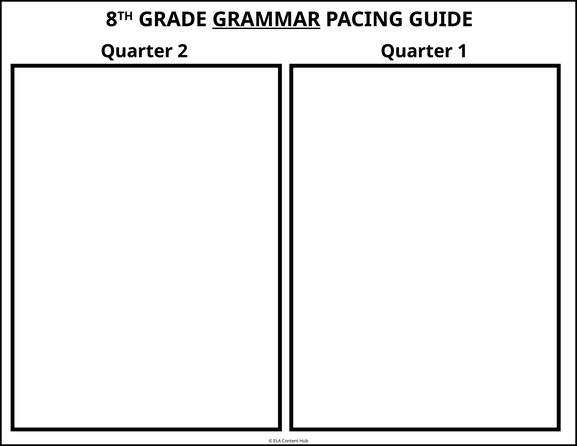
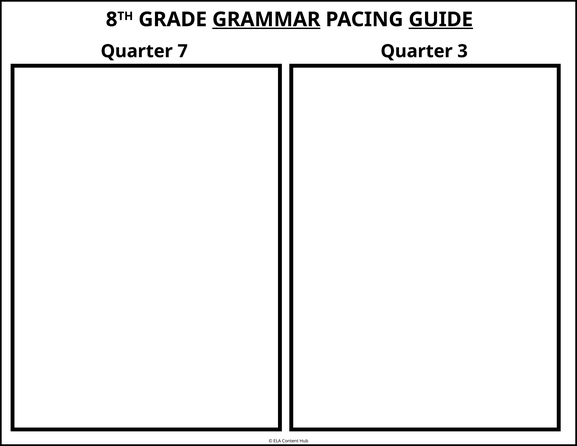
GUIDE underline: none -> present
2: 2 -> 7
1: 1 -> 3
